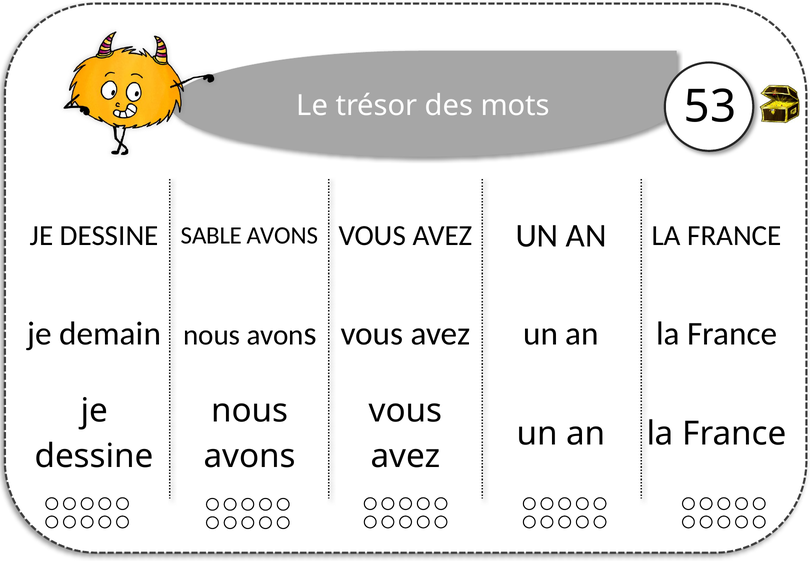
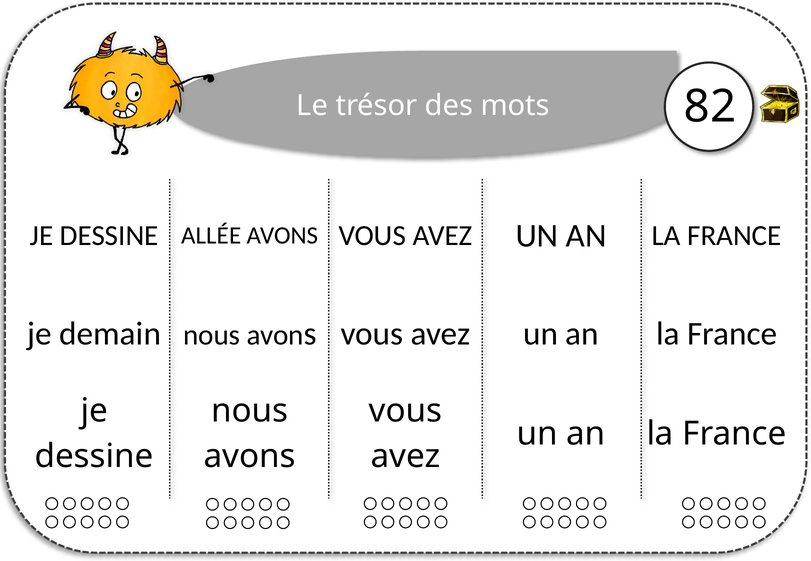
53: 53 -> 82
SABLE: SABLE -> ALLÉE
